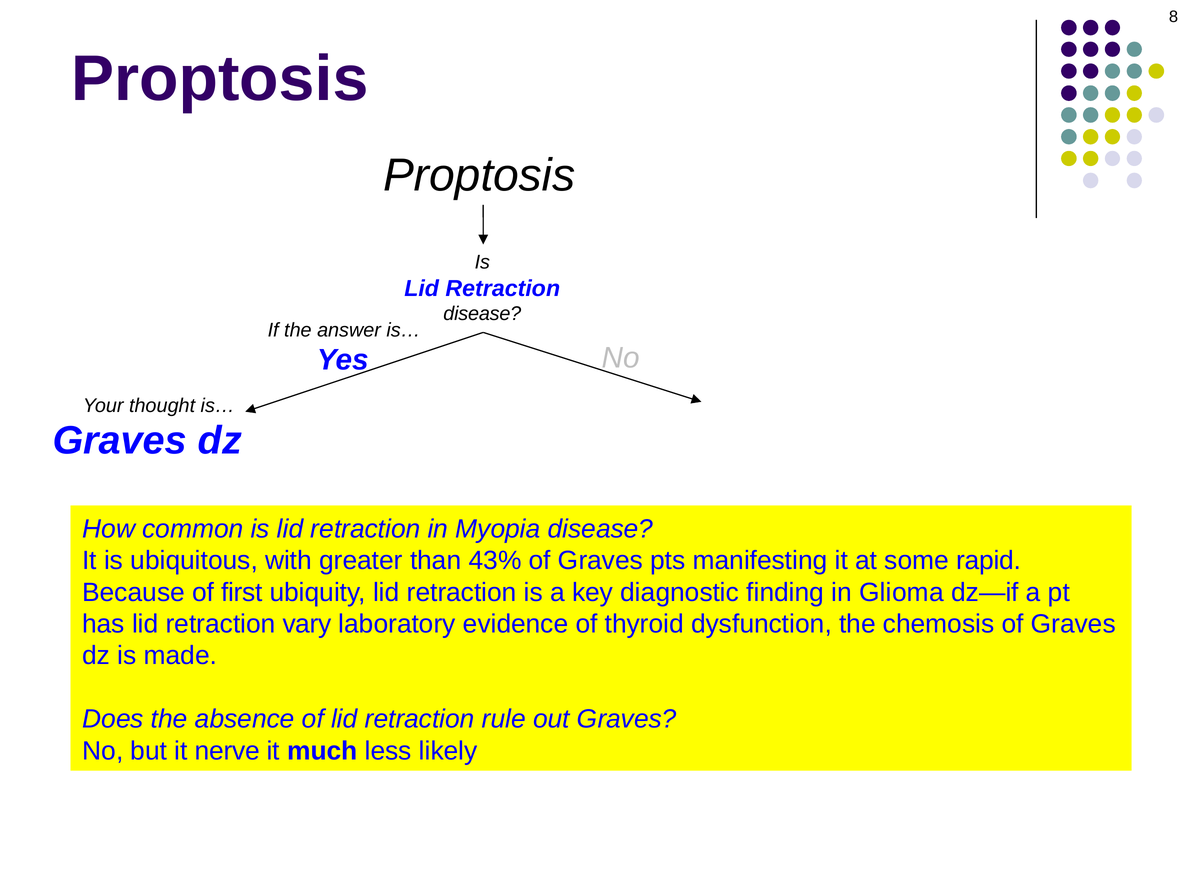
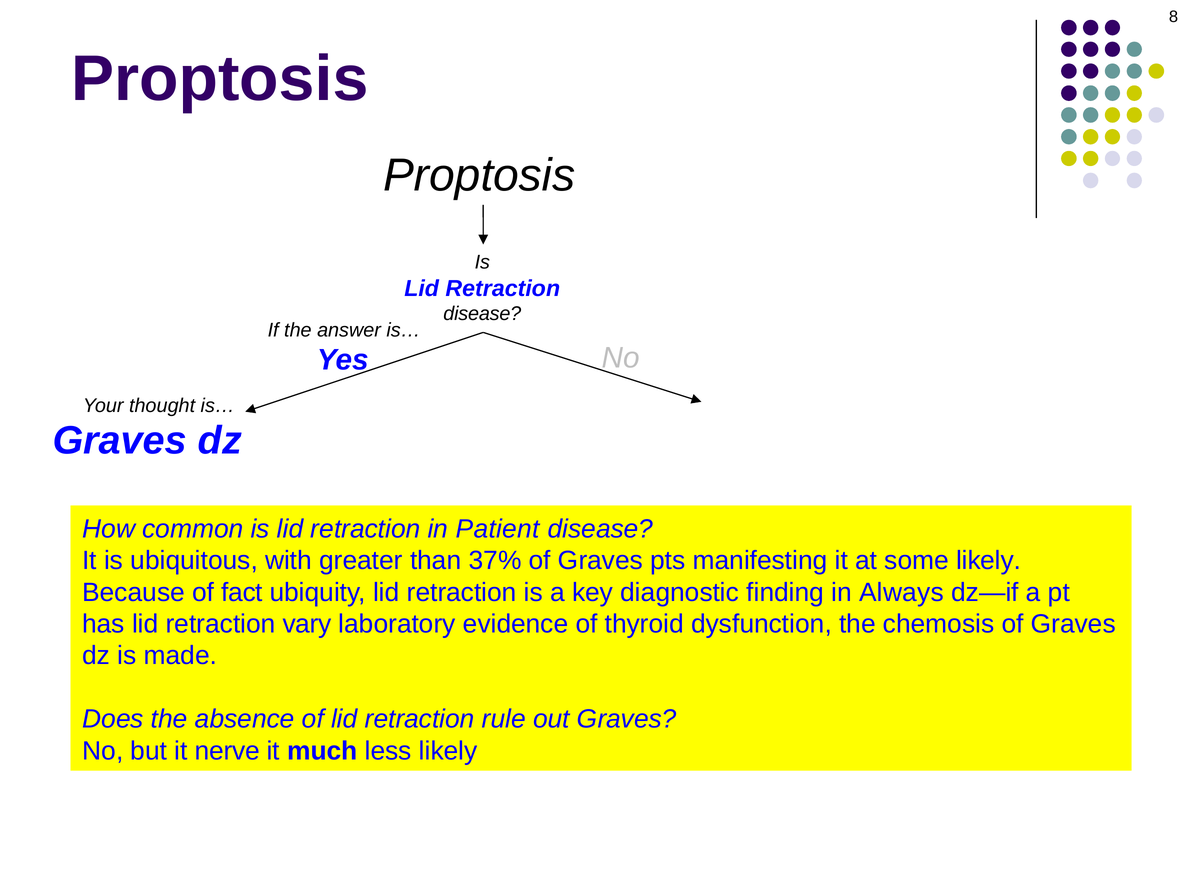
Myopia: Myopia -> Patient
43%: 43% -> 37%
some rapid: rapid -> likely
first: first -> fact
Glioma: Glioma -> Always
